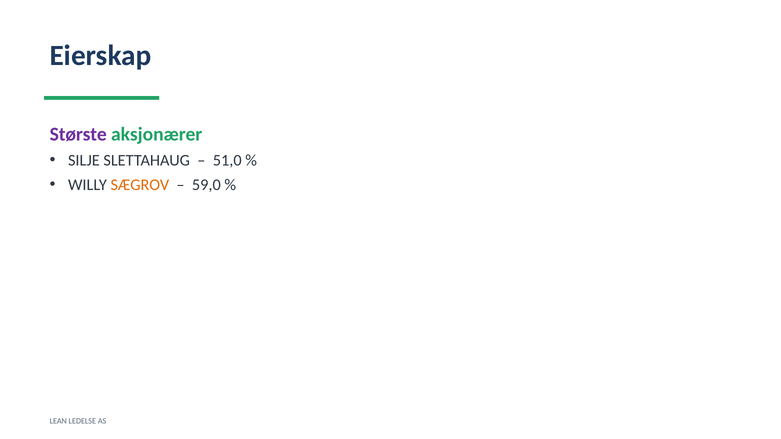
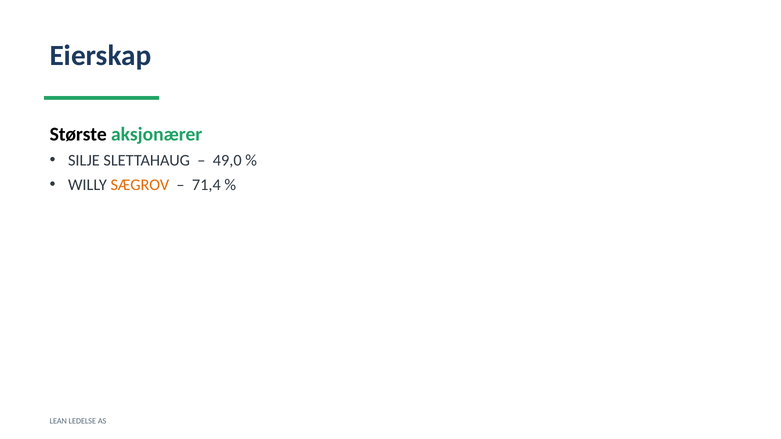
Største colour: purple -> black
51,0: 51,0 -> 49,0
59,0: 59,0 -> 71,4
